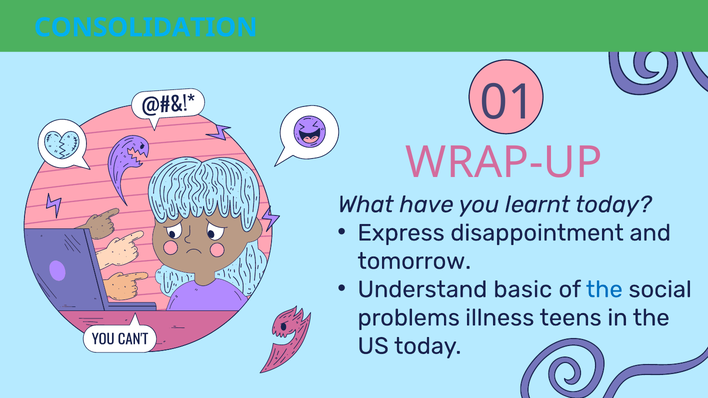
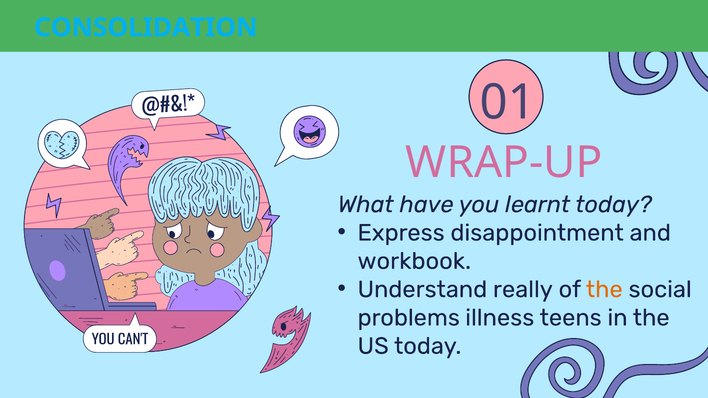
tomorrow: tomorrow -> workbook
basic: basic -> really
the at (604, 290) colour: blue -> orange
